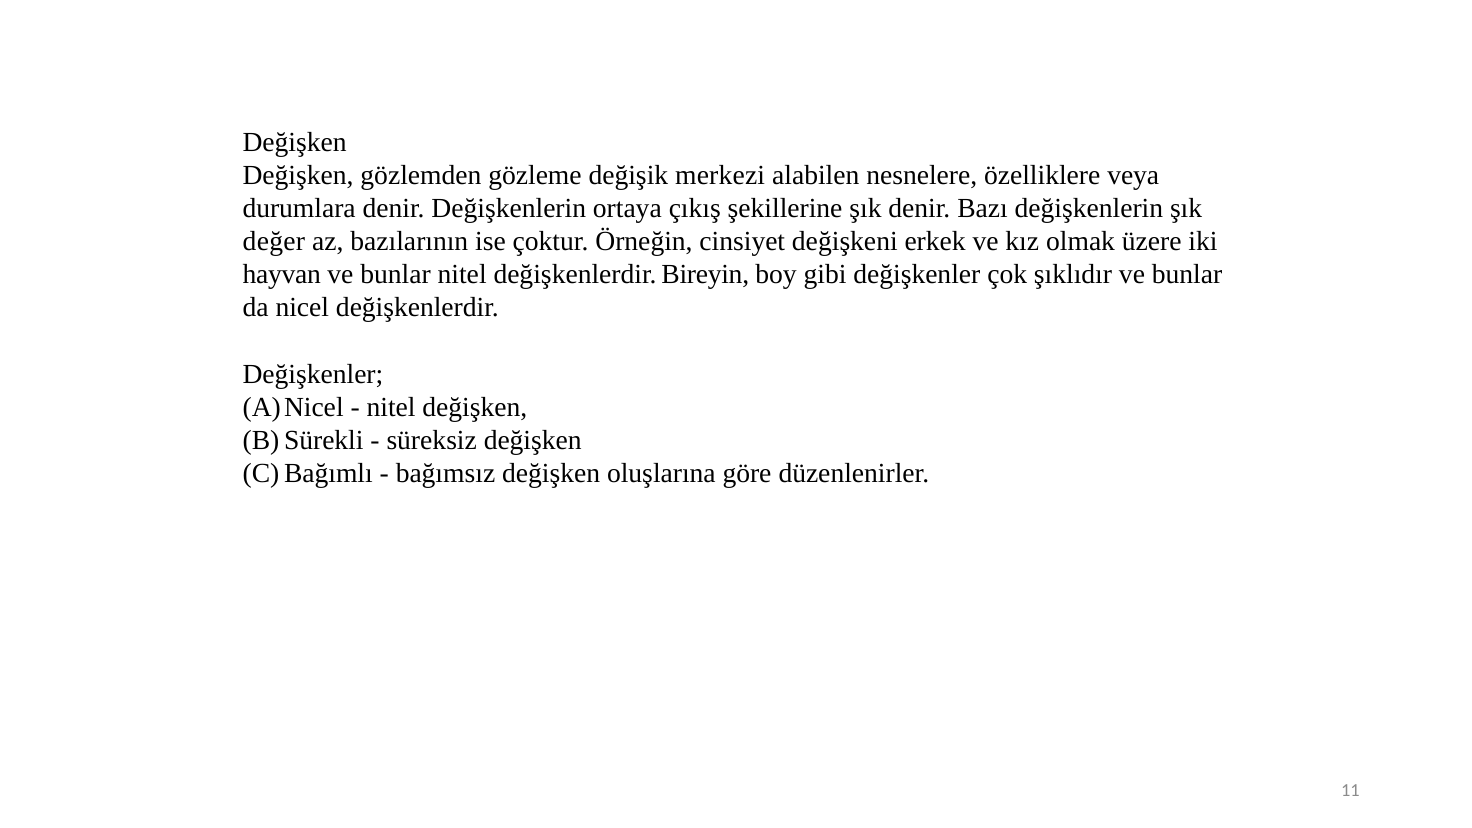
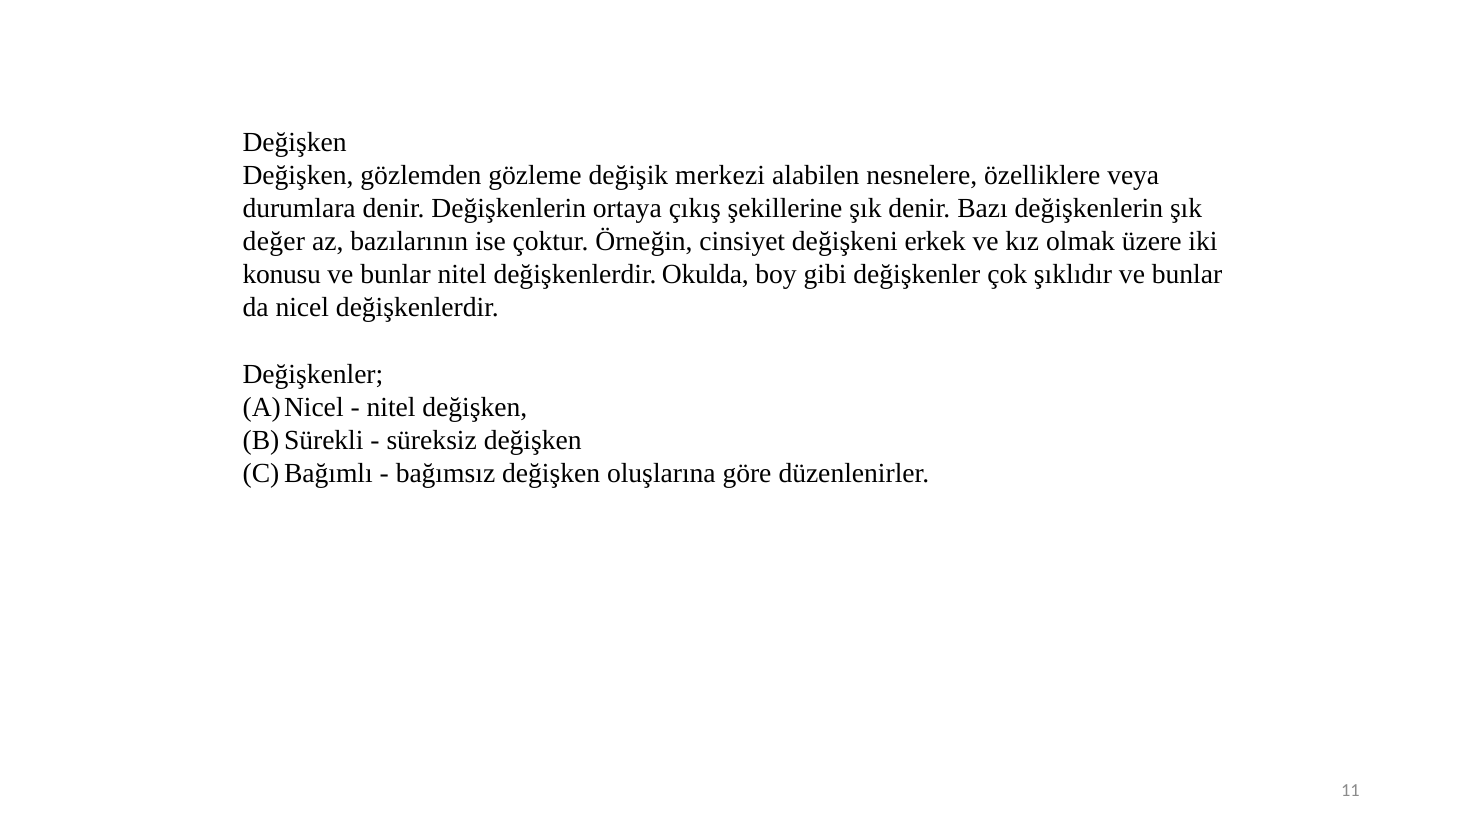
hayvan: hayvan -> konusu
Bireyin: Bireyin -> Okulda
